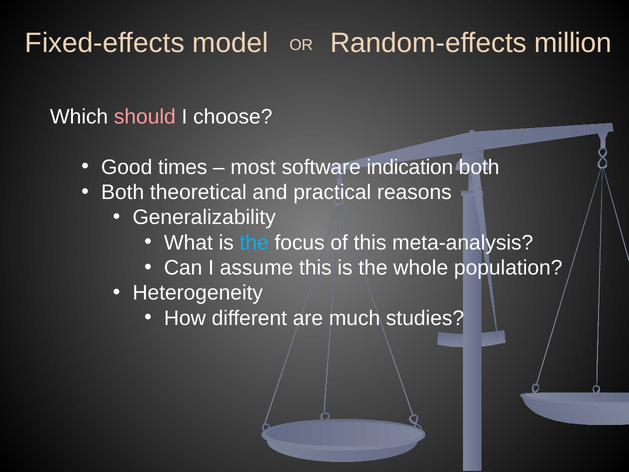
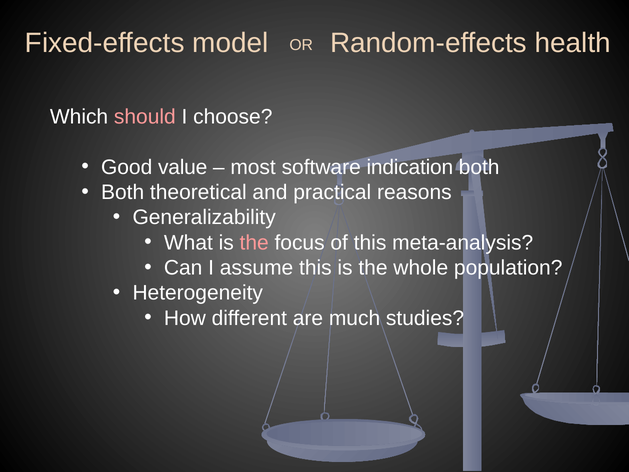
million: million -> health
times: times -> value
the at (254, 243) colour: light blue -> pink
